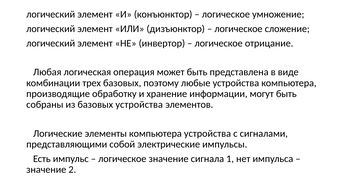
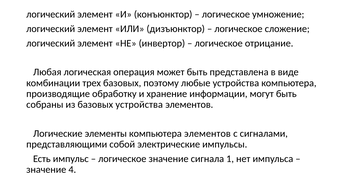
компьютера устройства: устройства -> элементов
2: 2 -> 4
